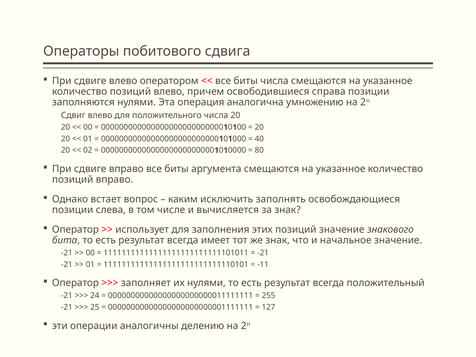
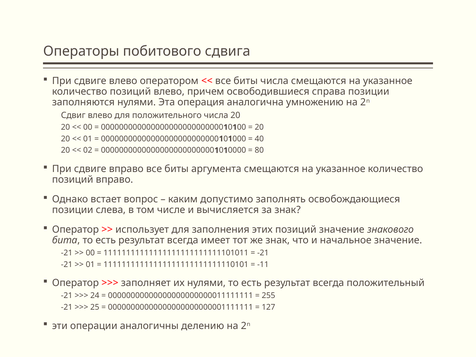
исключить: исключить -> допустимо
